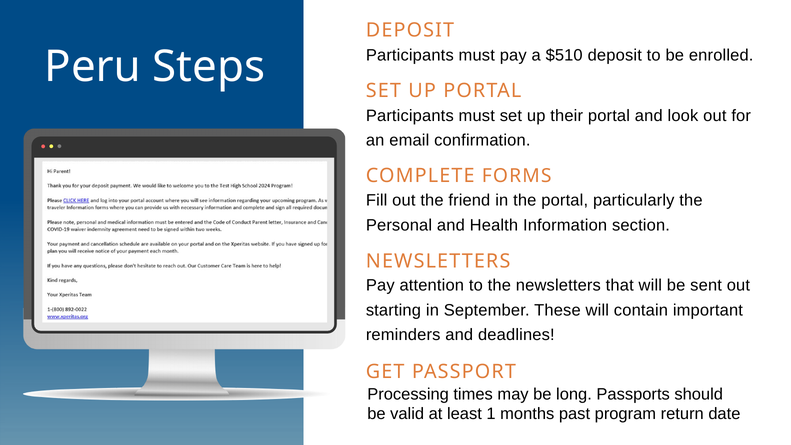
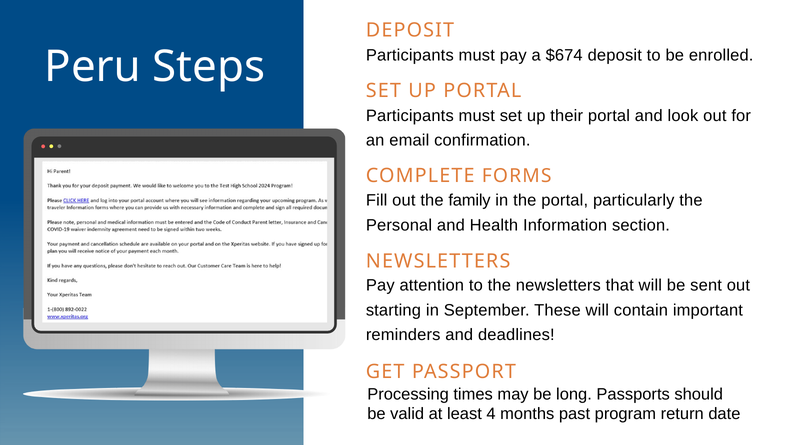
$510: $510 -> $674
friend: friend -> family
1: 1 -> 4
